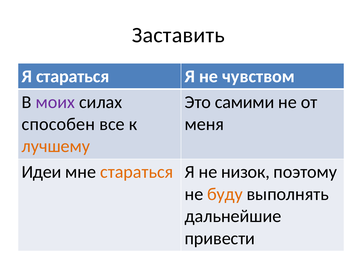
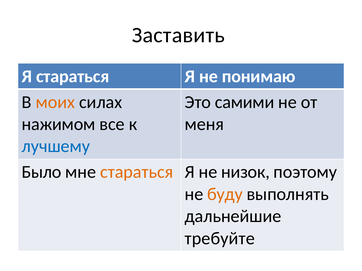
чувством: чувством -> понимаю
моих colour: purple -> orange
способен: способен -> нажимом
лучшему colour: orange -> blue
Идеи: Идеи -> Было
привести: привести -> требуйте
